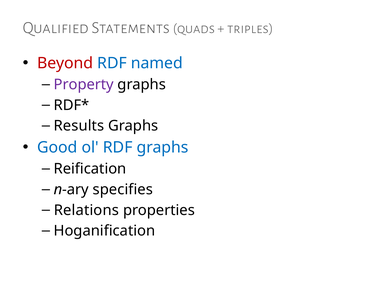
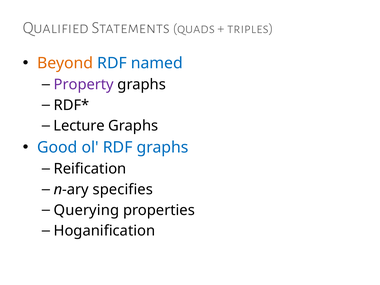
Beyond colour: red -> orange
Results: Results -> Lecture
Relations: Relations -> Querying
